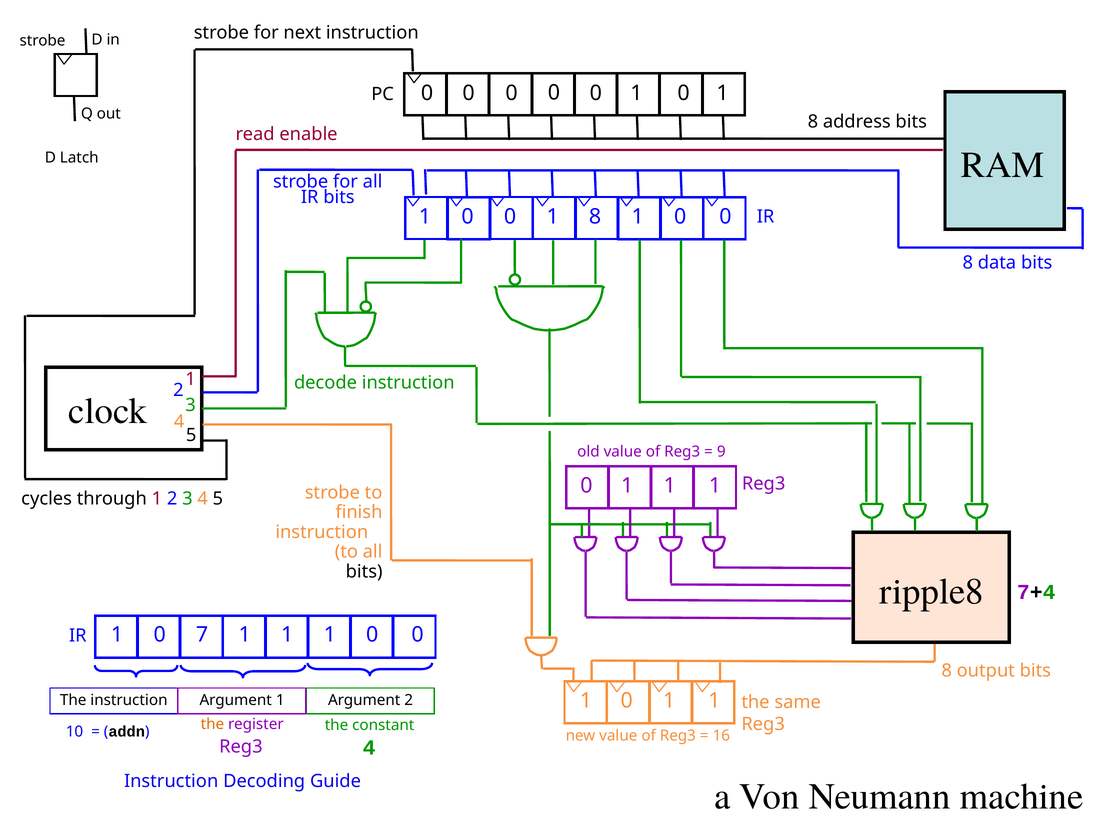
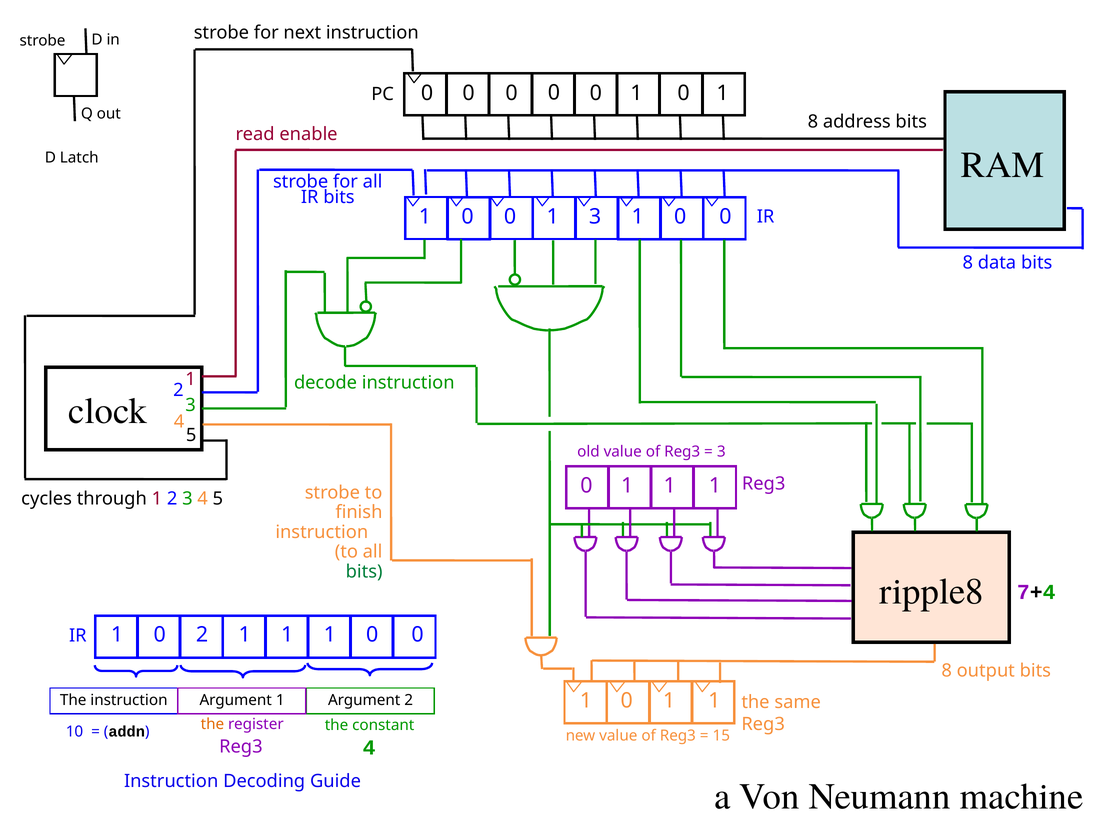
1 8: 8 -> 3
9 at (721, 451): 9 -> 3
bits at (364, 572) colour: black -> green
0 7: 7 -> 2
16: 16 -> 15
